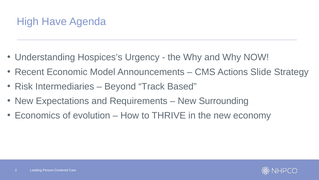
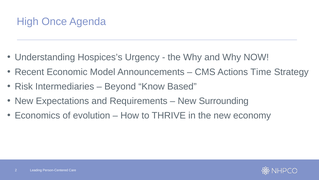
Have: Have -> Once
Slide: Slide -> Time
Track: Track -> Know
